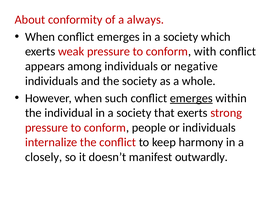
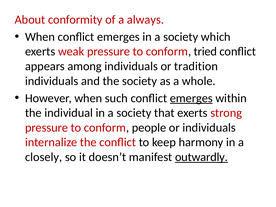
with: with -> tried
negative: negative -> tradition
outwardly underline: none -> present
